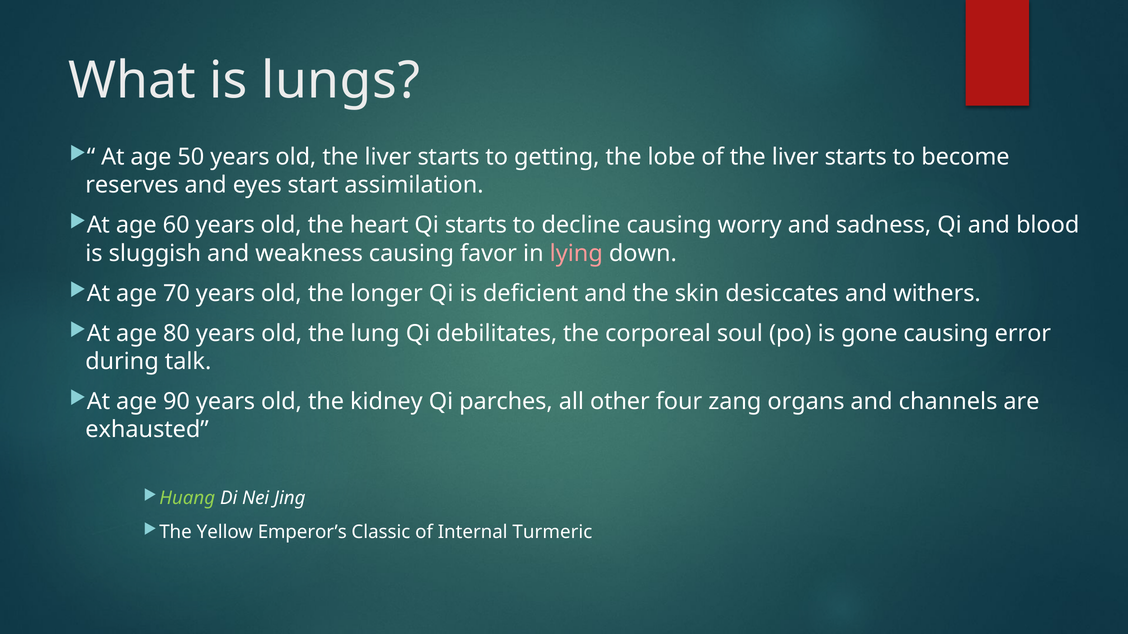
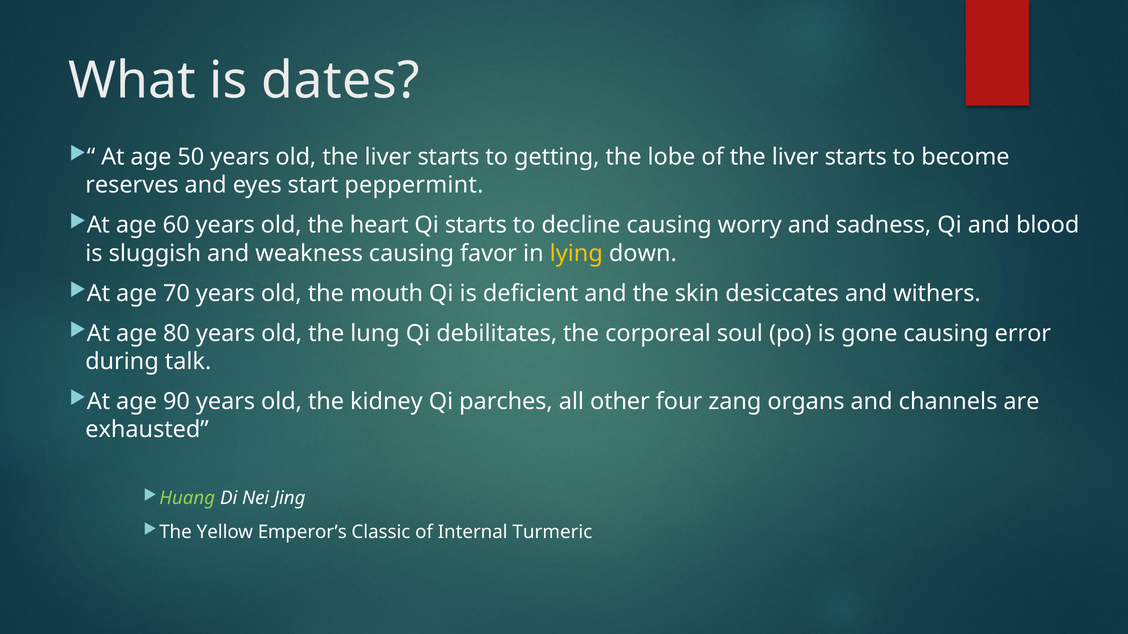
lungs: lungs -> dates
assimilation: assimilation -> peppermint
lying colour: pink -> yellow
longer: longer -> mouth
